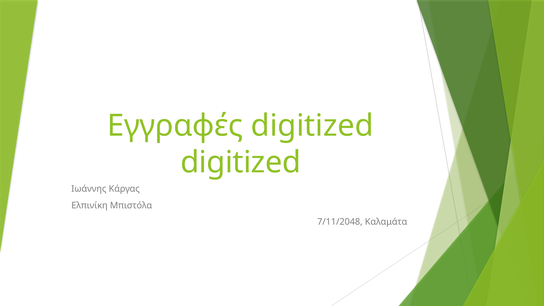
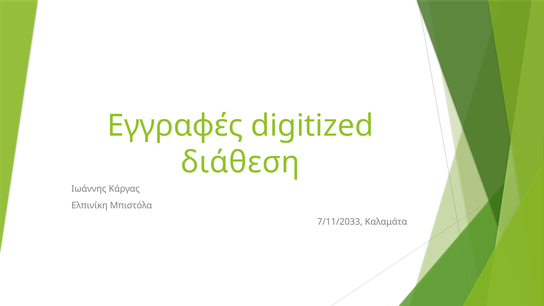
digitized at (241, 162): digitized -> διάθεση
7/11/2048: 7/11/2048 -> 7/11/2033
